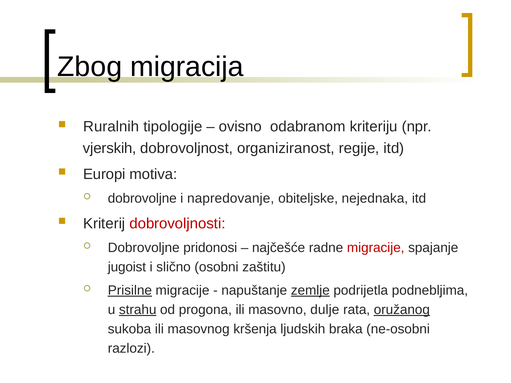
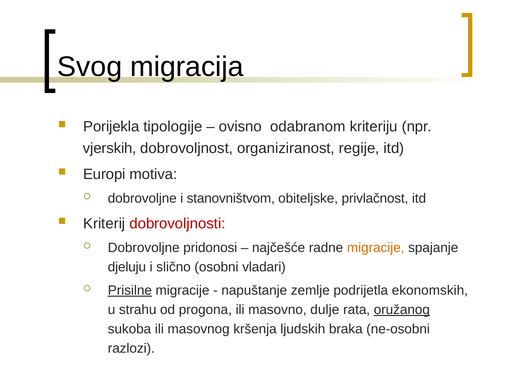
Zbog: Zbog -> Svog
Ruralnih: Ruralnih -> Porijekla
napredovanje: napredovanje -> stanovništvom
nejednaka: nejednaka -> privlačnost
migracije at (376, 248) colour: red -> orange
jugoist: jugoist -> djeluju
zaštitu: zaštitu -> vladari
zemlje underline: present -> none
podnebljima: podnebljima -> ekonomskih
strahu underline: present -> none
